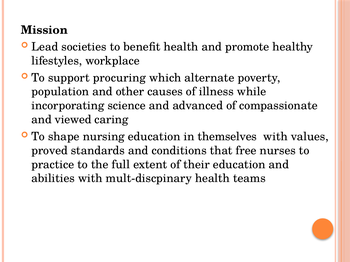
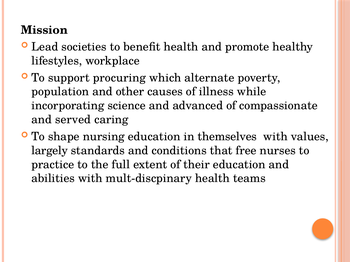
viewed: viewed -> served
proved: proved -> largely
